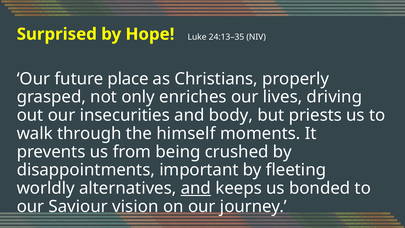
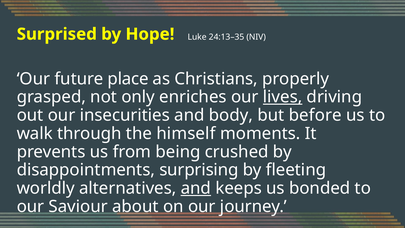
lives underline: none -> present
priests: priests -> before
important: important -> surprising
vision: vision -> about
